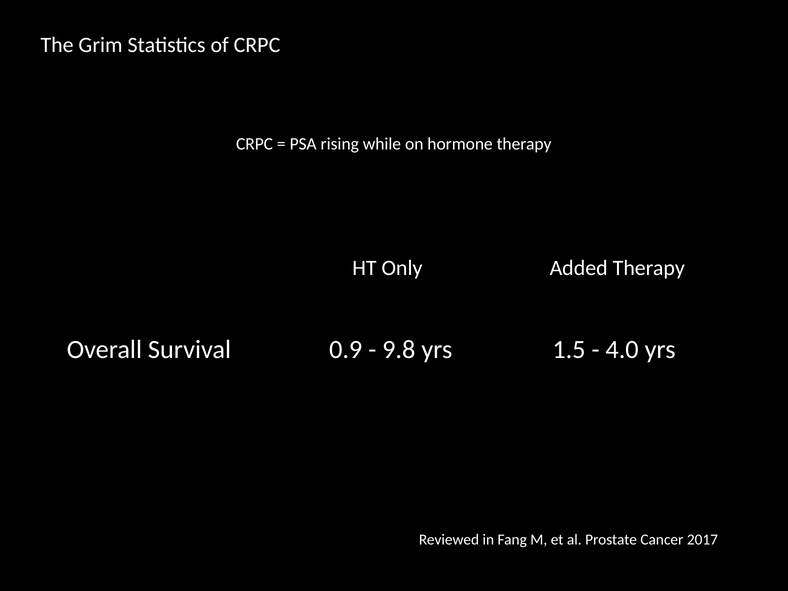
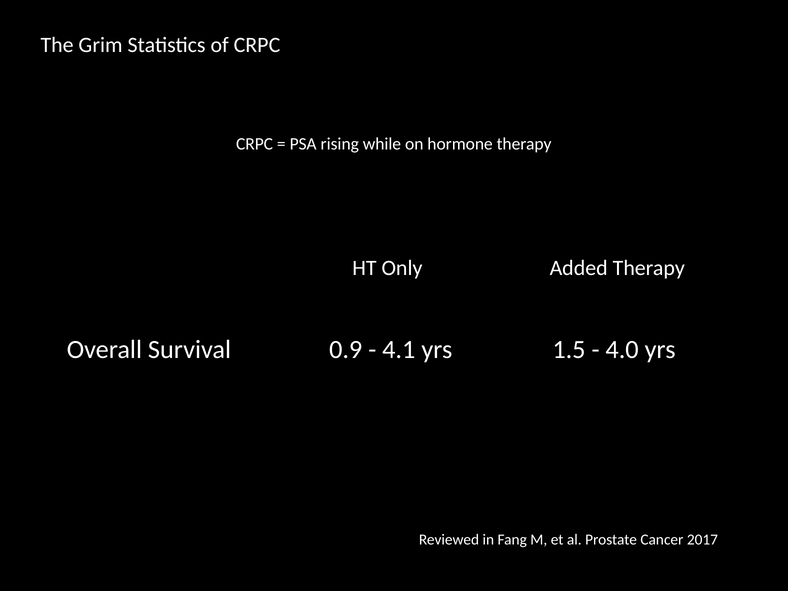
9.8: 9.8 -> 4.1
